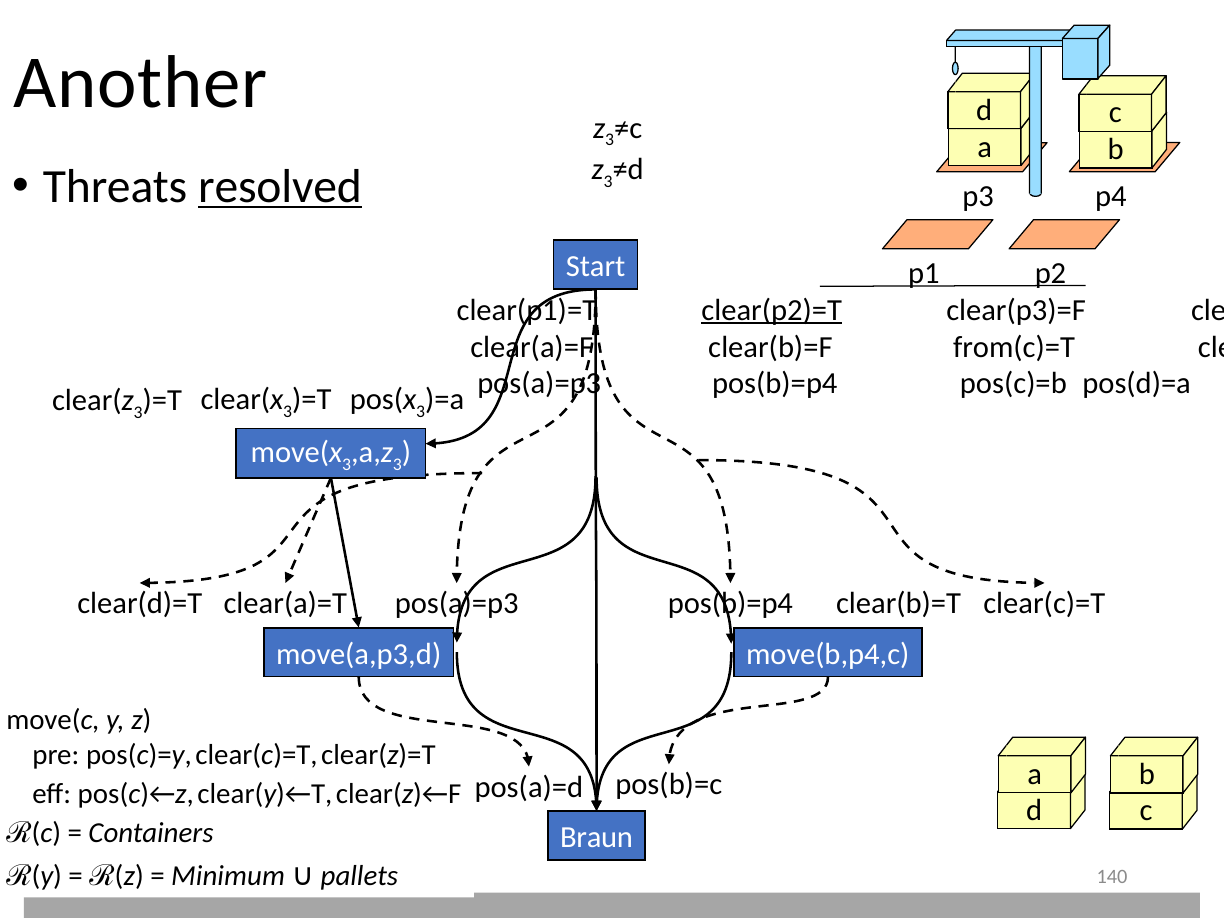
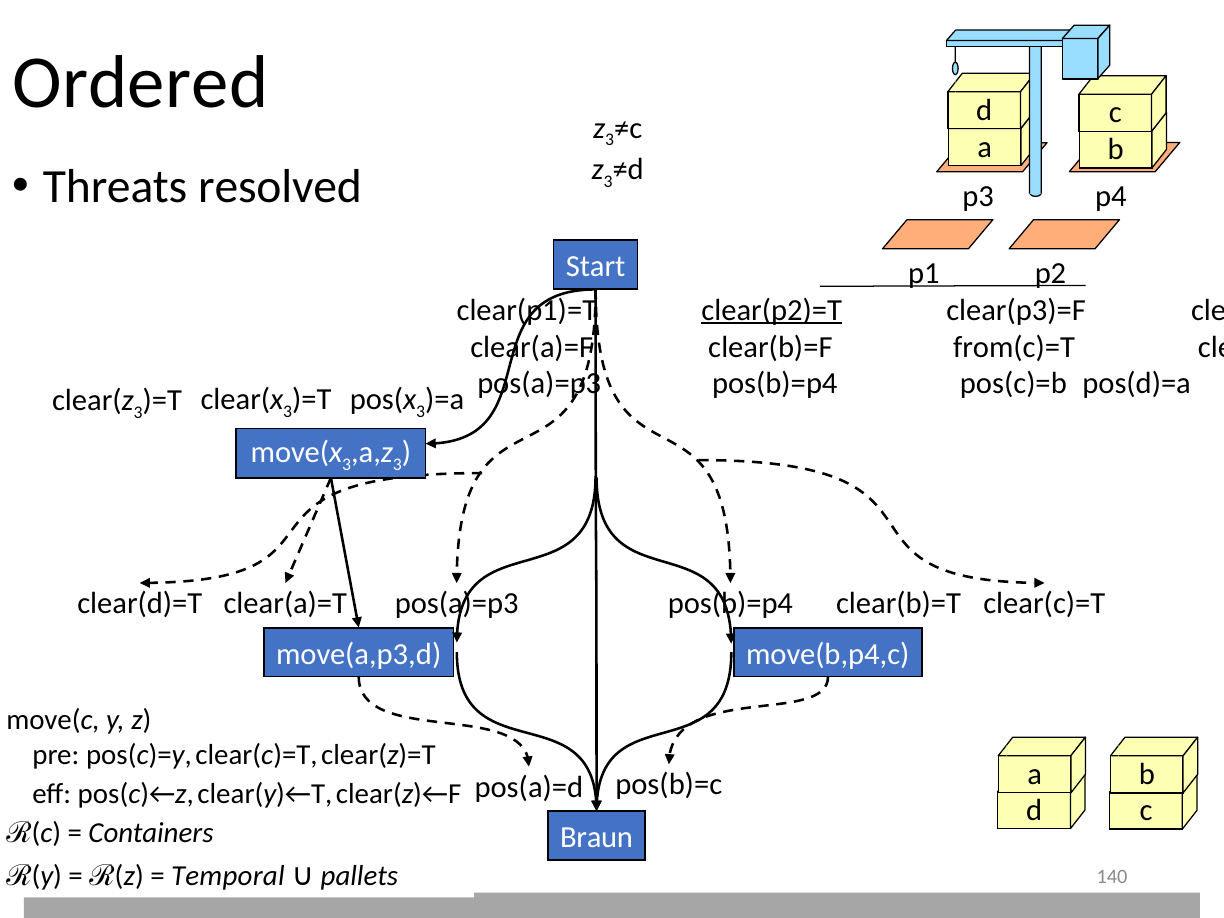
Another: Another -> Ordered
resolved underline: present -> none
Minimum: Minimum -> Temporal
